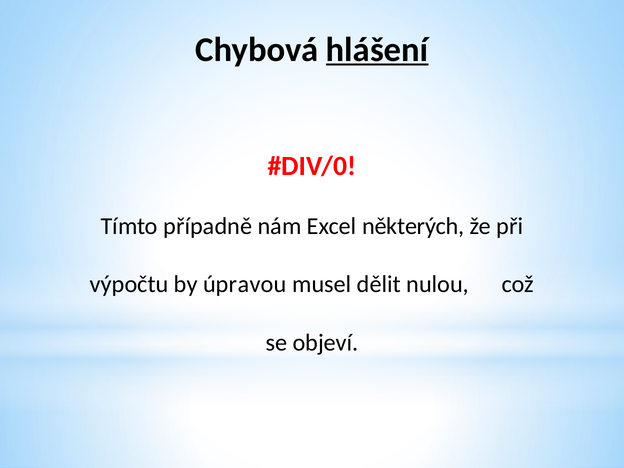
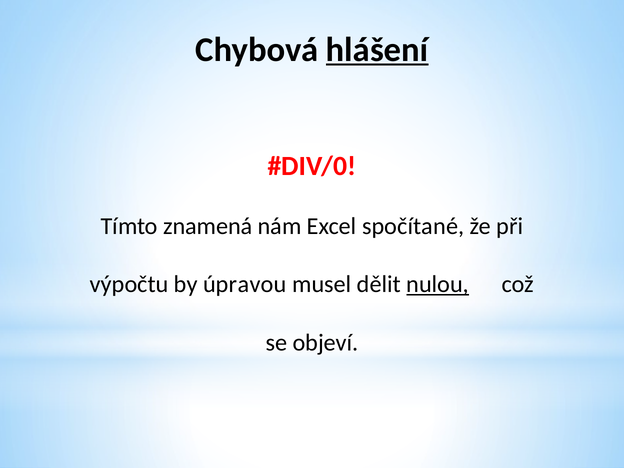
případně: případně -> znamená
některých: některých -> spočítané
nulou underline: none -> present
